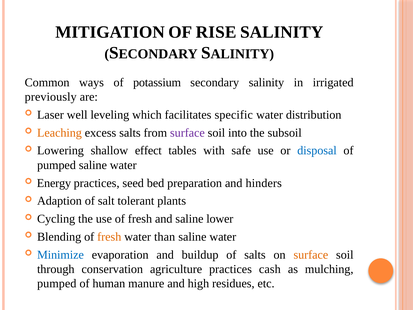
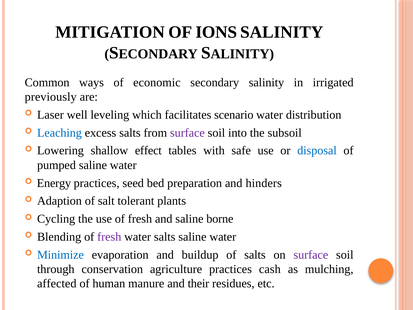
RISE: RISE -> IONS
potassium: potassium -> economic
specific: specific -> scenario
Leaching colour: orange -> blue
lower: lower -> borne
fresh at (109, 237) colour: orange -> purple
water than: than -> salts
surface at (311, 255) colour: orange -> purple
pumped at (57, 283): pumped -> affected
high: high -> their
